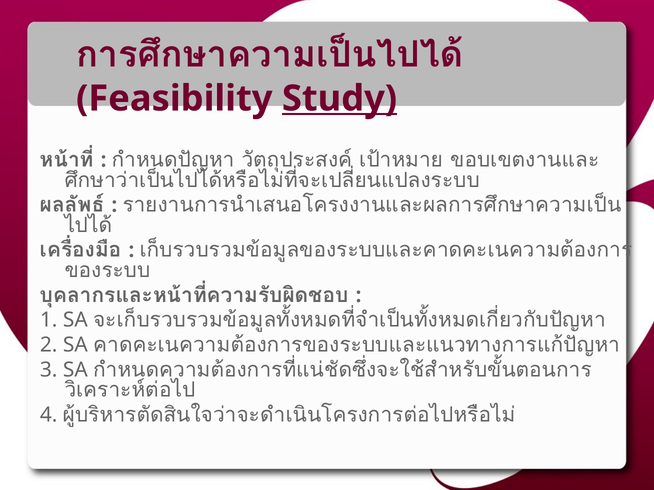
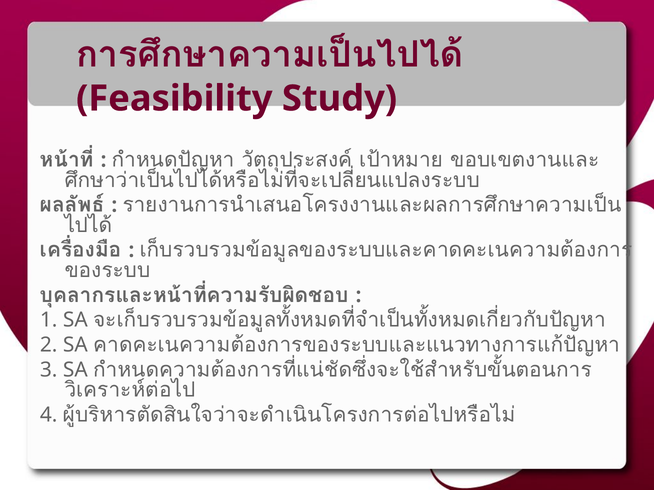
Study underline: present -> none
